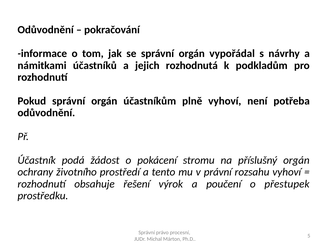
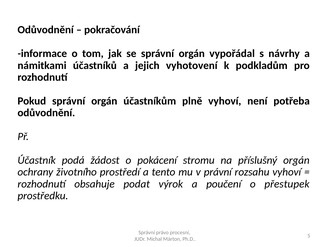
rozhodnutá: rozhodnutá -> vyhotovení
řešení: řešení -> podat
